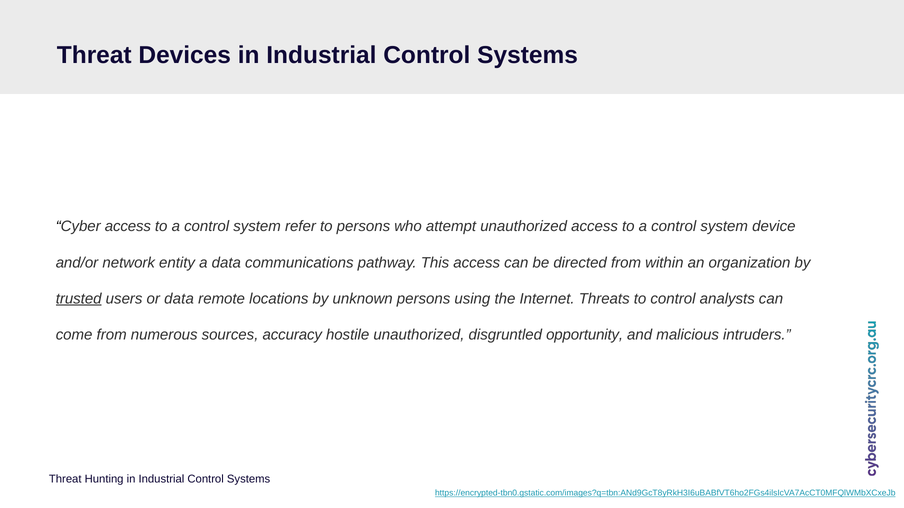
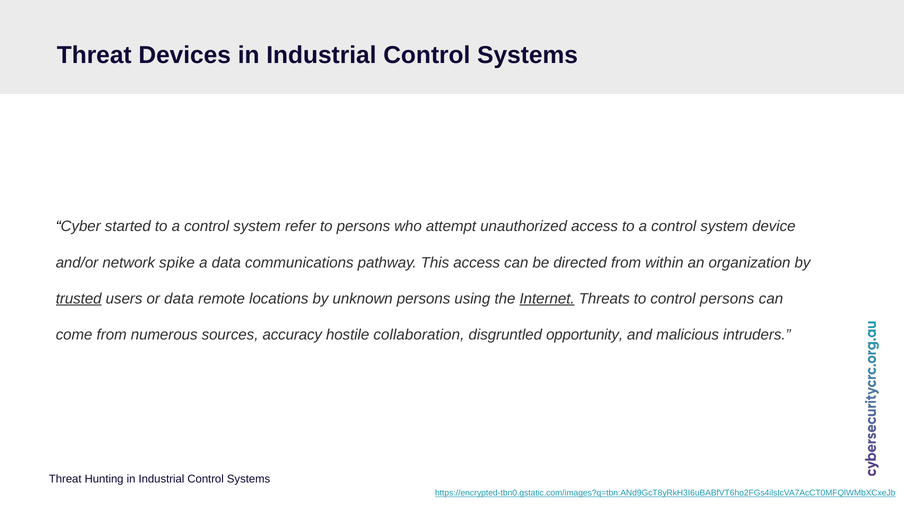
Cyber access: access -> started
entity: entity -> spike
Internet underline: none -> present
control analysts: analysts -> persons
hostile unauthorized: unauthorized -> collaboration
